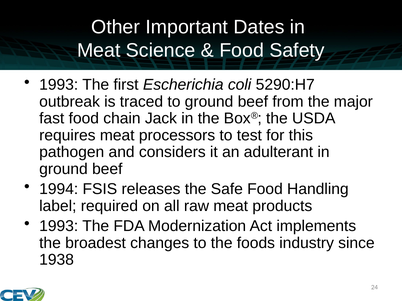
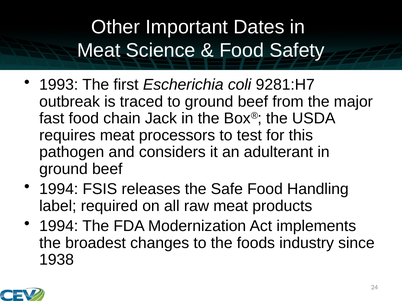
5290:H7: 5290:H7 -> 9281:H7
1993 at (59, 226): 1993 -> 1994
